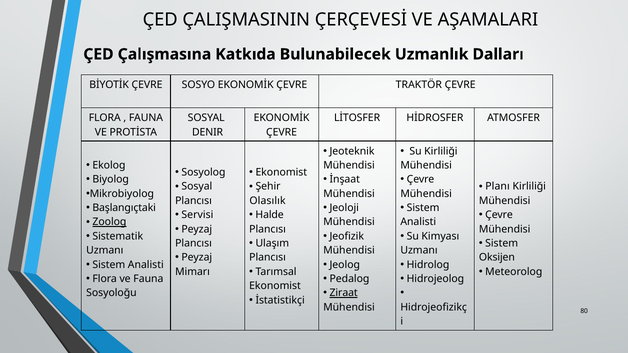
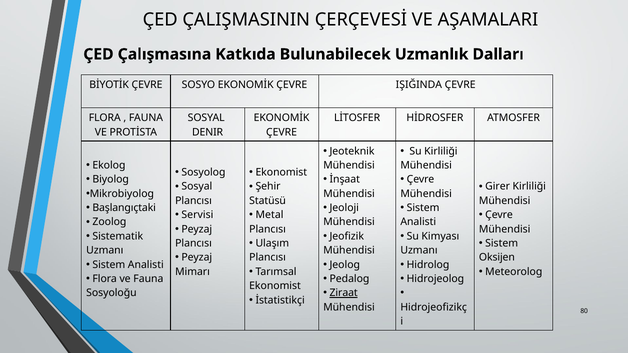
TRAKTÖR: TRAKTÖR -> IŞIĞINDA
Planı: Planı -> Girer
Olasılık: Olasılık -> Statüsü
Halde: Halde -> Metal
Zoolog underline: present -> none
